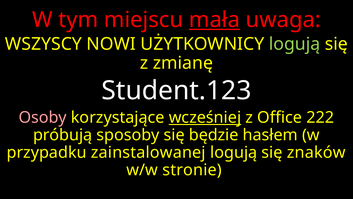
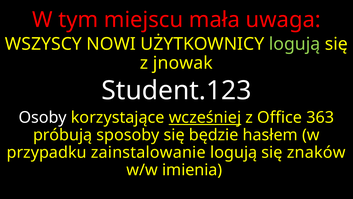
mała underline: present -> none
zmianę: zmianę -> jnowak
Osoby colour: pink -> white
222: 222 -> 363
zainstalowanej: zainstalowanej -> zainstalowanie
stronie: stronie -> imienia
